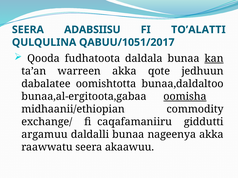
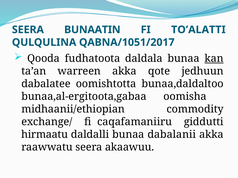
ADABSIISU: ADABSIISU -> BUNAATIN
QABUU/1051/2017: QABUU/1051/2017 -> QABNA/1051/2017
oomisha underline: present -> none
argamuu: argamuu -> hirmaatu
nageenya: nageenya -> dabalanii
